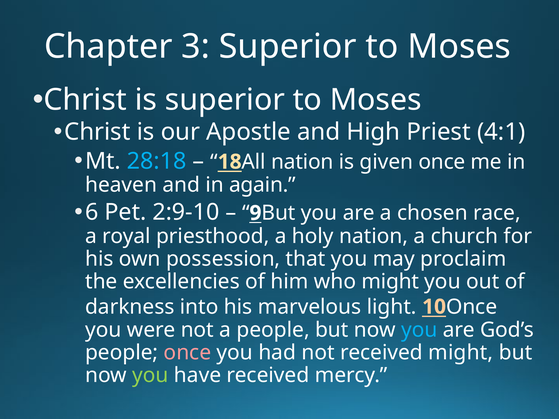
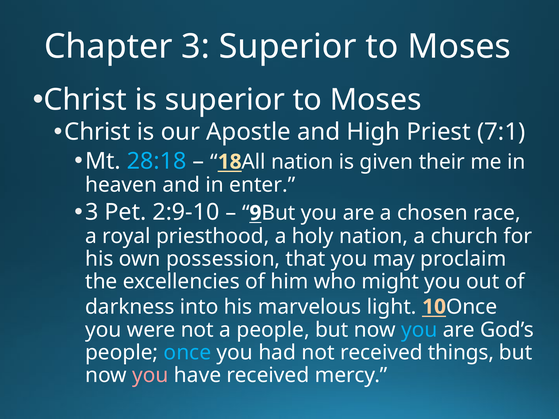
4:1: 4:1 -> 7:1
given once: once -> their
again: again -> enter
6 at (92, 212): 6 -> 3
once at (187, 353) colour: pink -> light blue
received might: might -> things
you at (150, 376) colour: light green -> pink
